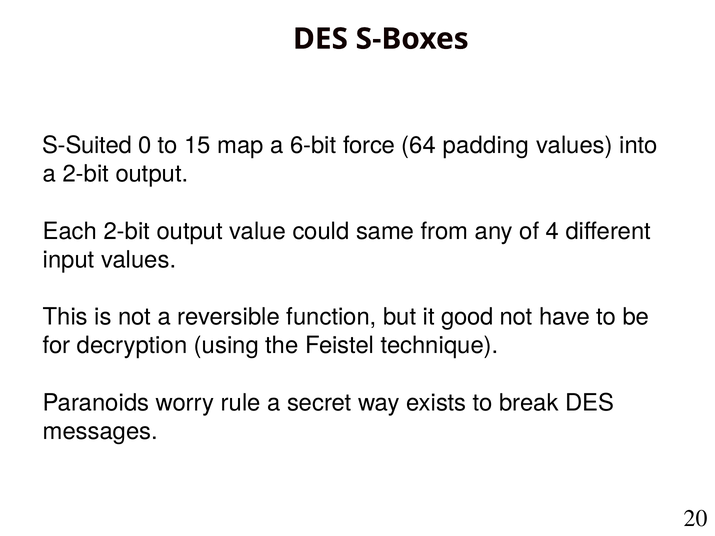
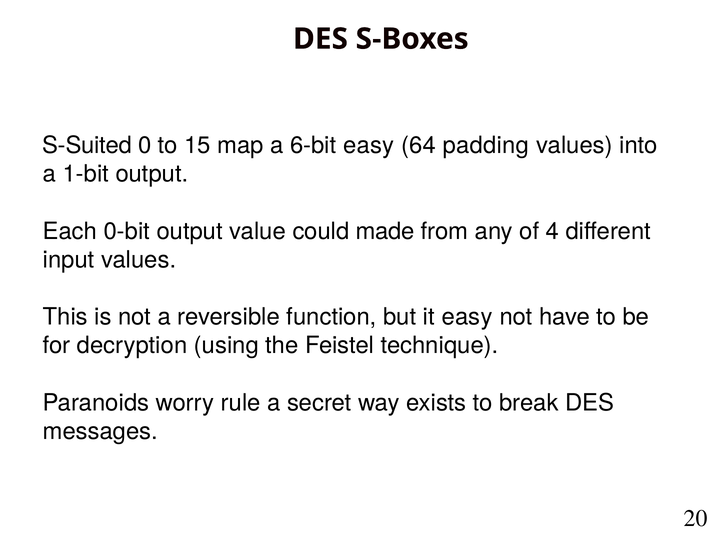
6-bit force: force -> easy
a 2-bit: 2-bit -> 1-bit
Each 2-bit: 2-bit -> 0-bit
same: same -> made
it good: good -> easy
